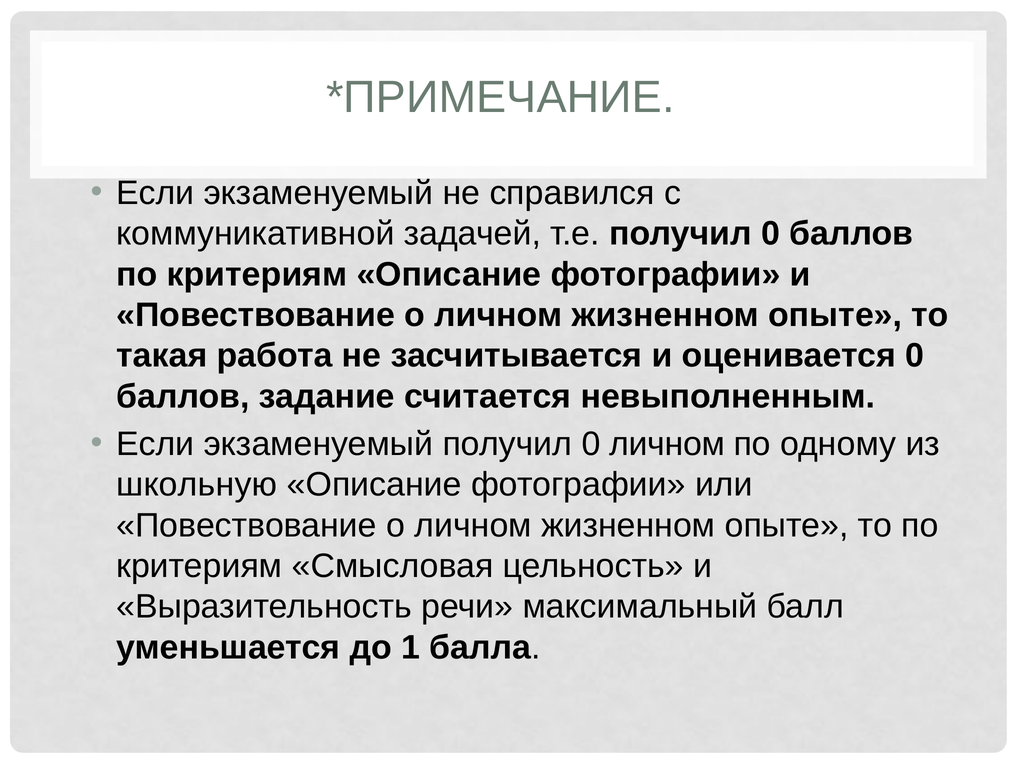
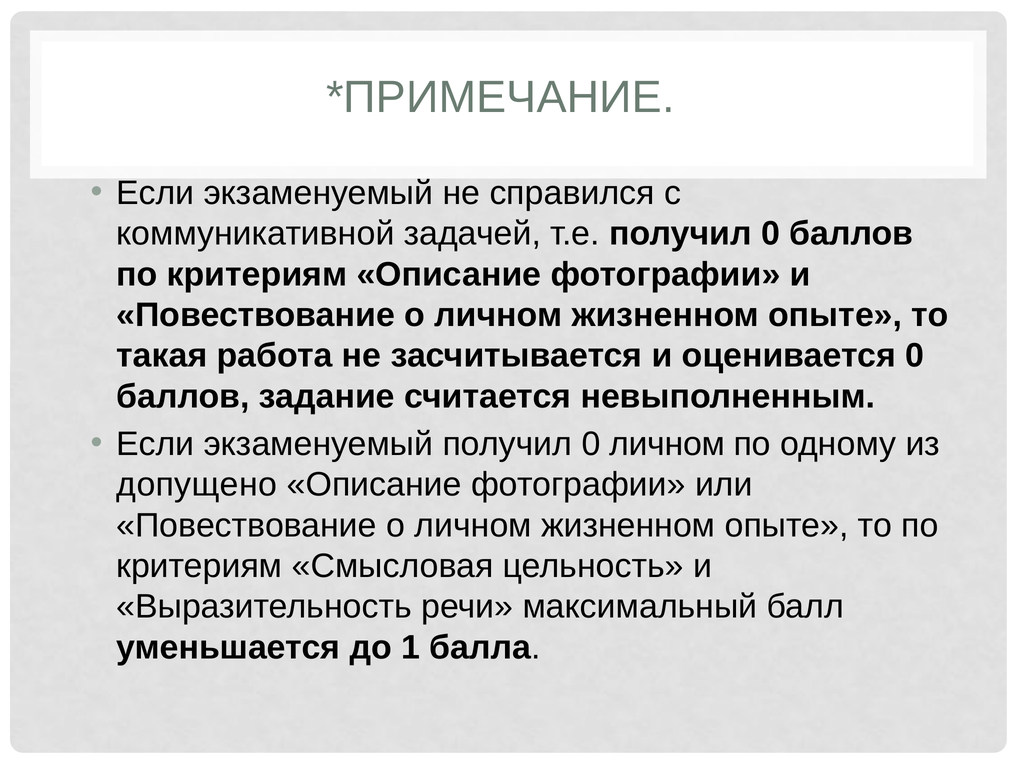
школьную: школьную -> допущено
